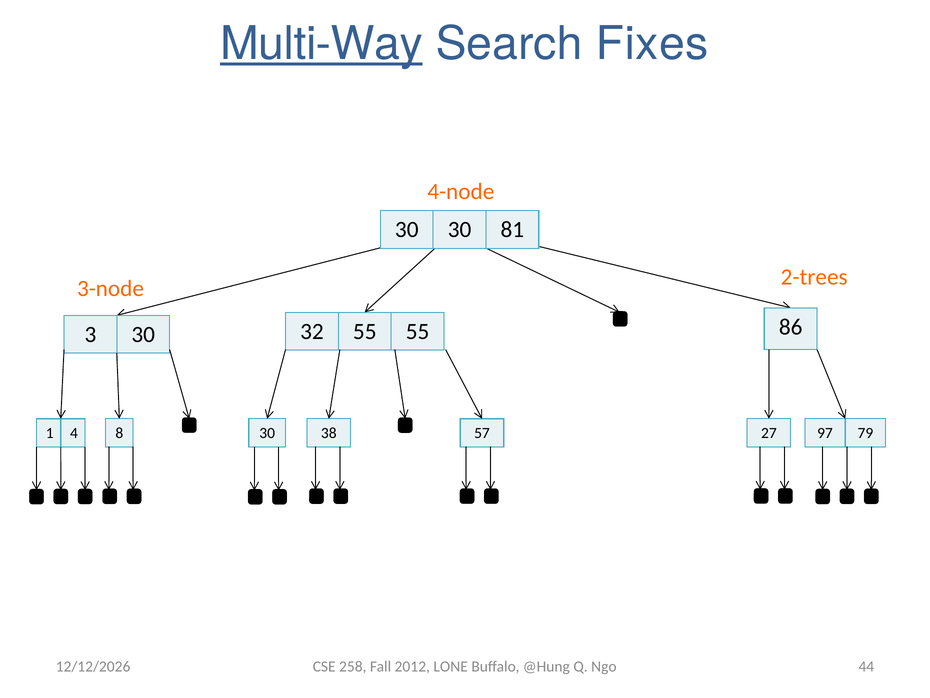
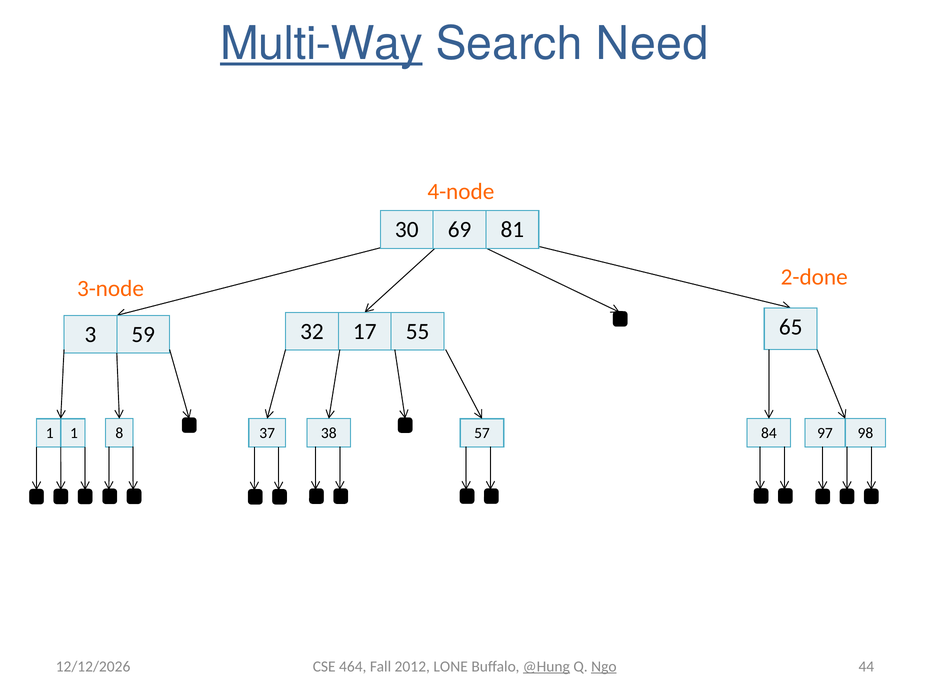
Fixes: Fixes -> Need
30 30: 30 -> 69
2-trees: 2-trees -> 2-done
3 30: 30 -> 59
32 55: 55 -> 17
86: 86 -> 65
1 4: 4 -> 1
8 30: 30 -> 37
27: 27 -> 84
79: 79 -> 98
258: 258 -> 464
@Hung underline: none -> present
Ngo underline: none -> present
